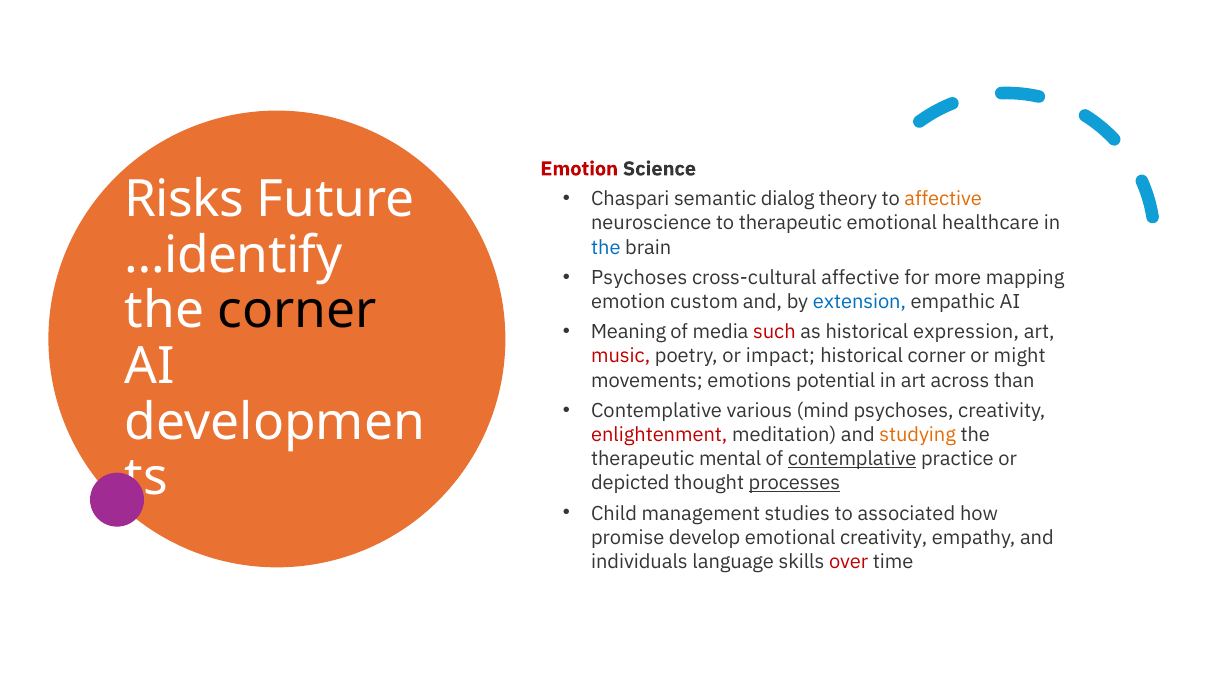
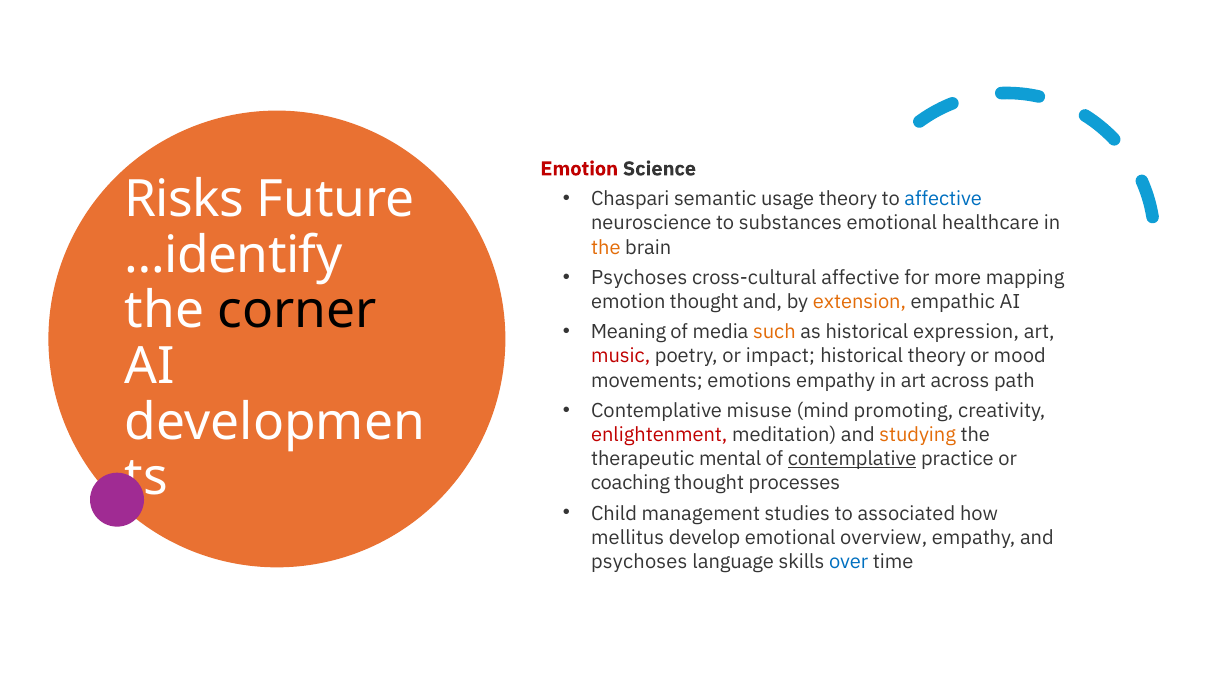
dialog: dialog -> usage
affective at (943, 199) colour: orange -> blue
to therapeutic: therapeutic -> substances
the at (606, 248) colour: blue -> orange
emotion custom: custom -> thought
extension colour: blue -> orange
such colour: red -> orange
historical corner: corner -> theory
might: might -> mood
emotions potential: potential -> empathy
than: than -> path
various: various -> misuse
mind psychoses: psychoses -> promoting
depicted: depicted -> coaching
processes underline: present -> none
promise: promise -> mellitus
emotional creativity: creativity -> overview
individuals at (639, 562): individuals -> psychoses
over colour: red -> blue
